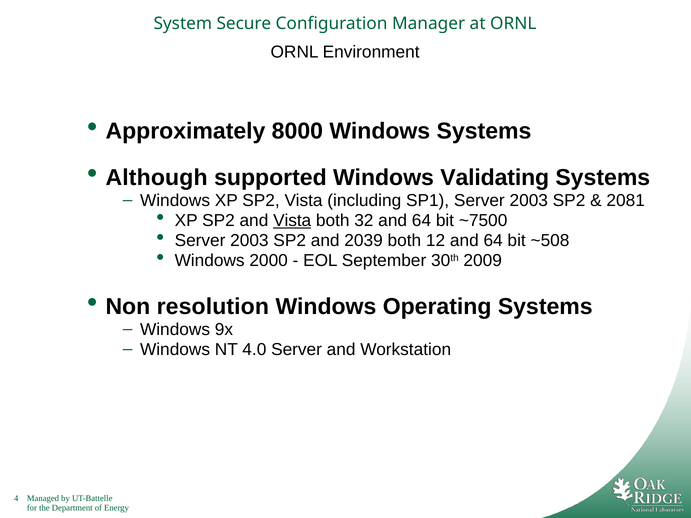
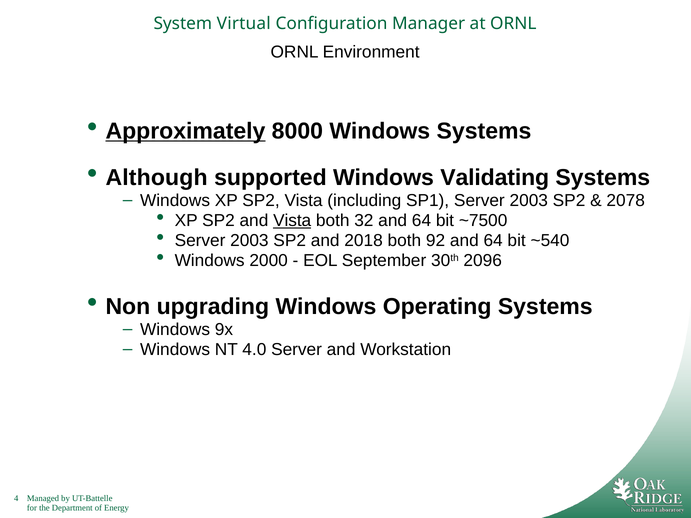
Secure: Secure -> Virtual
Approximately underline: none -> present
2081: 2081 -> 2078
2039: 2039 -> 2018
12: 12 -> 92
~508: ~508 -> ~540
2009: 2009 -> 2096
resolution: resolution -> upgrading
